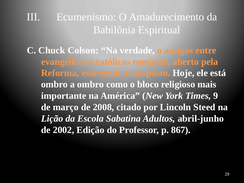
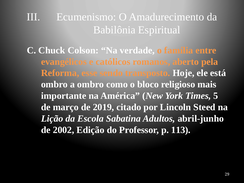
antigos: antigos -> família
9: 9 -> 5
2008: 2008 -> 2019
867: 867 -> 113
